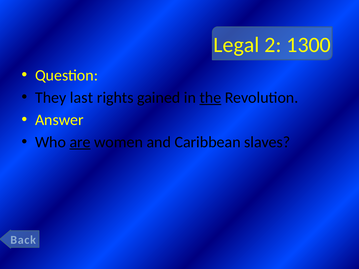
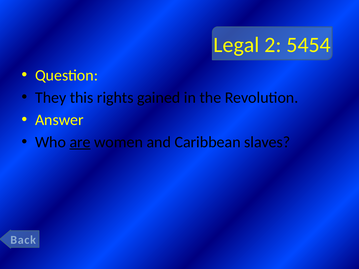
1300: 1300 -> 5454
last: last -> this
the underline: present -> none
